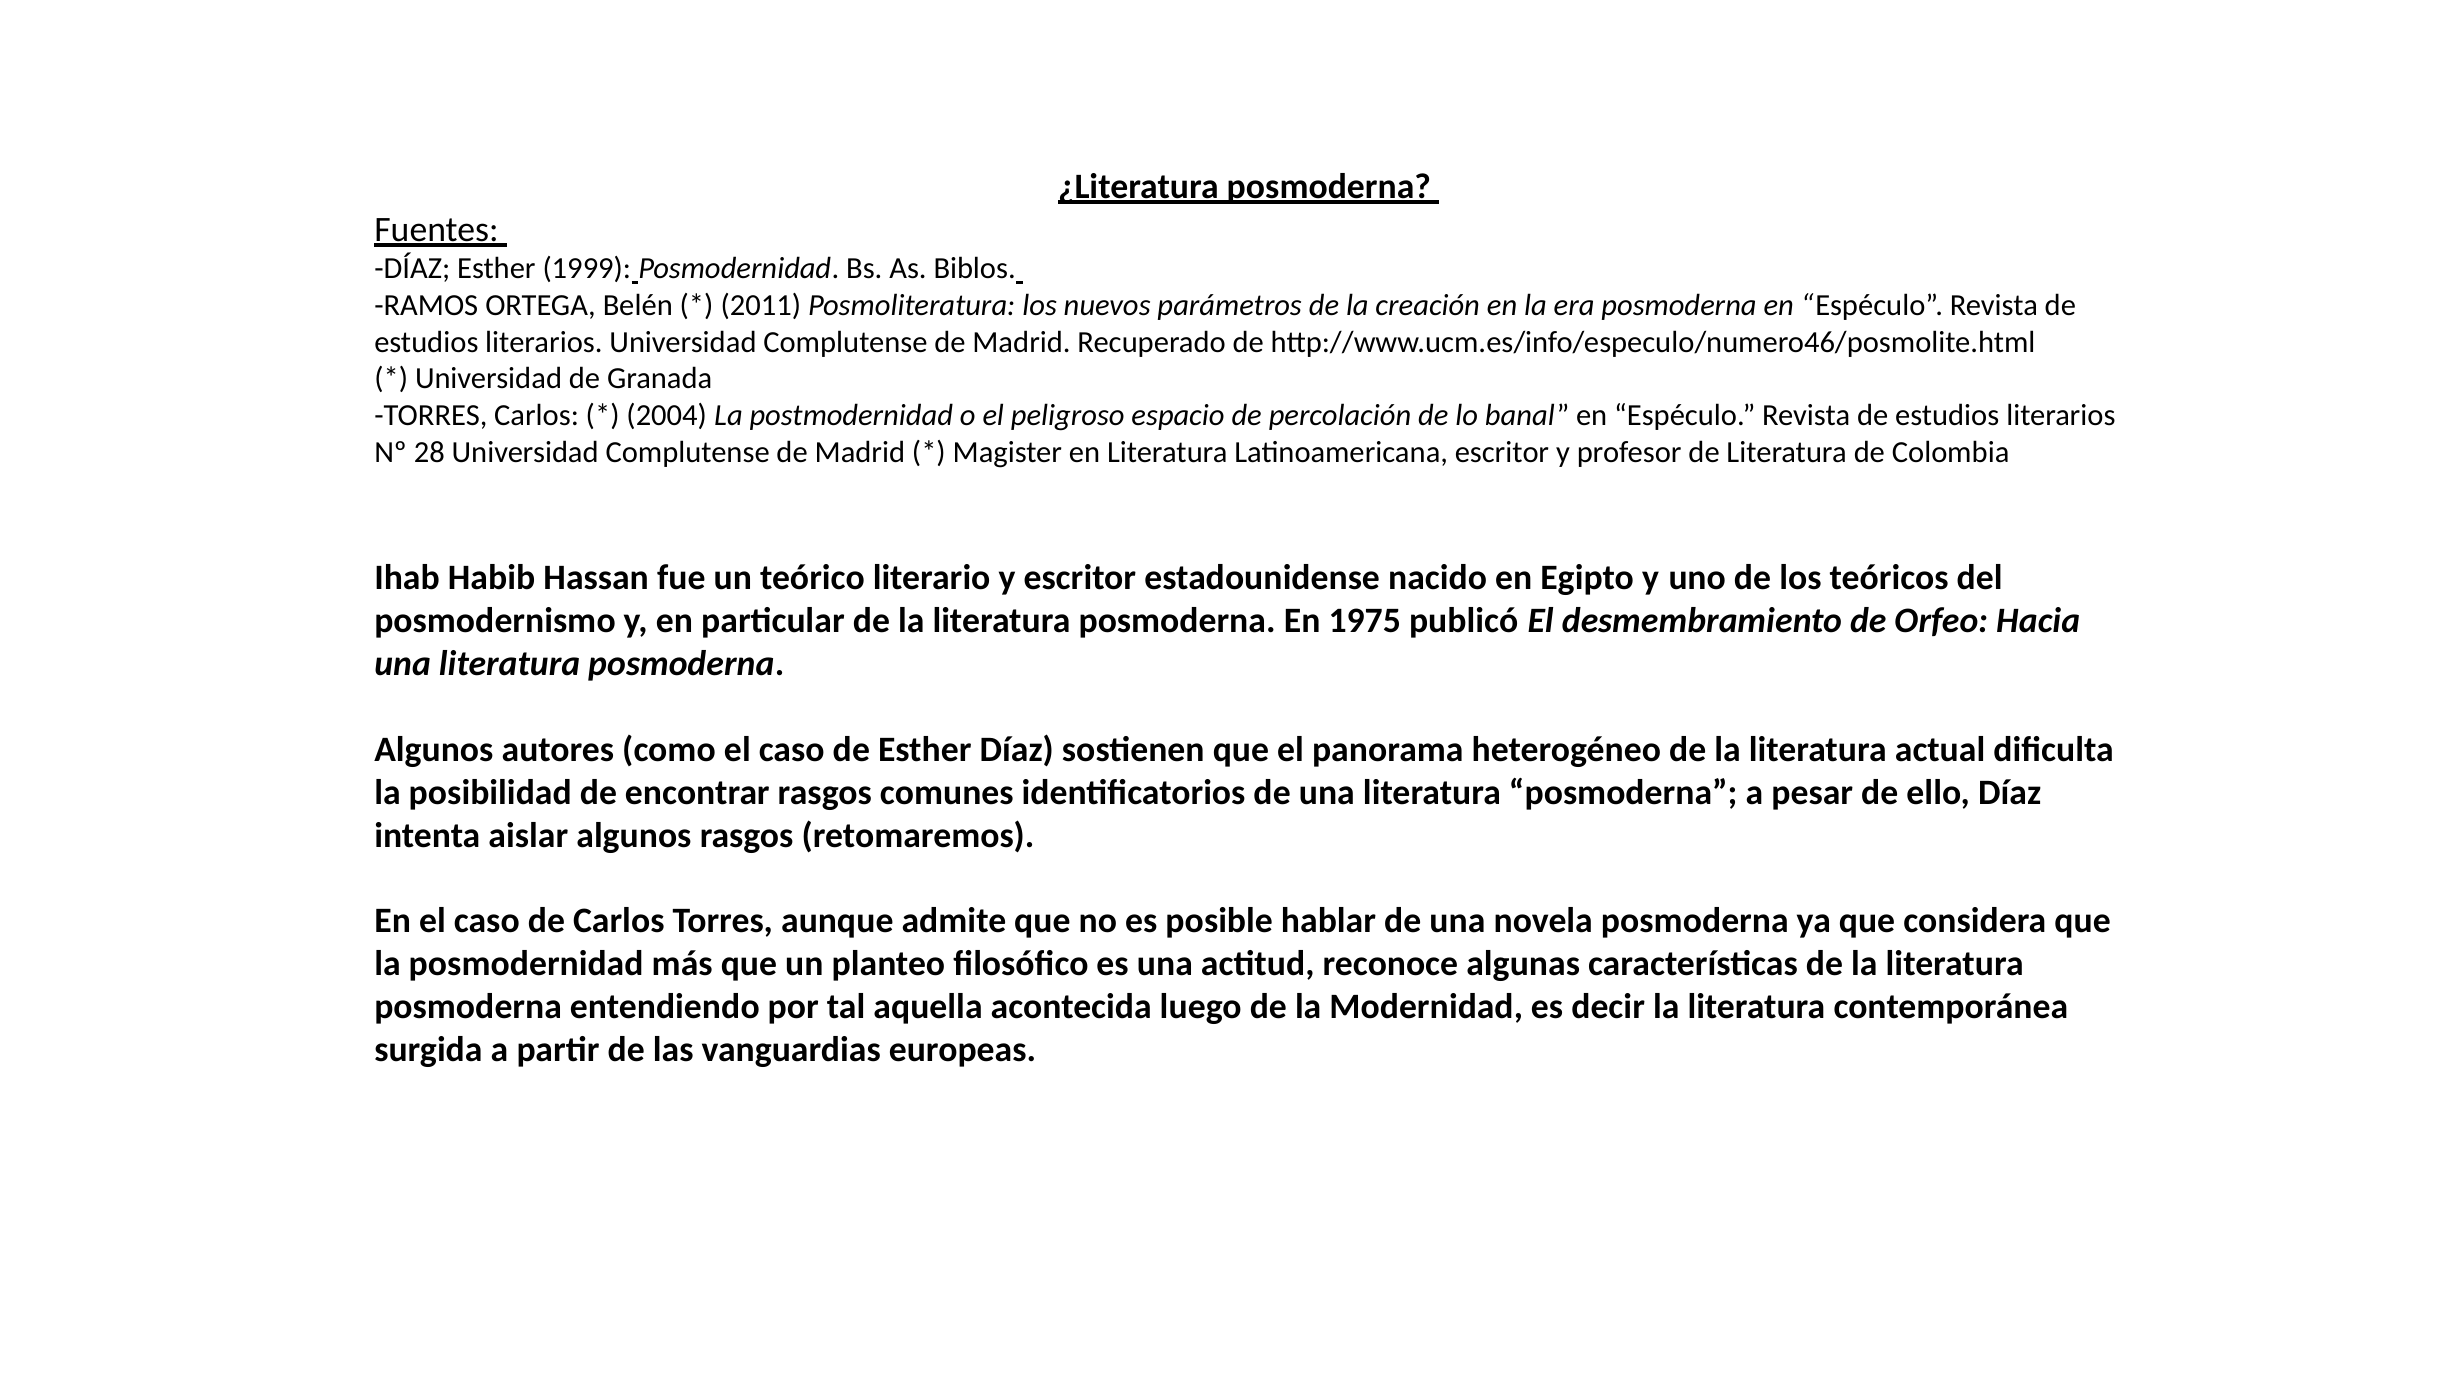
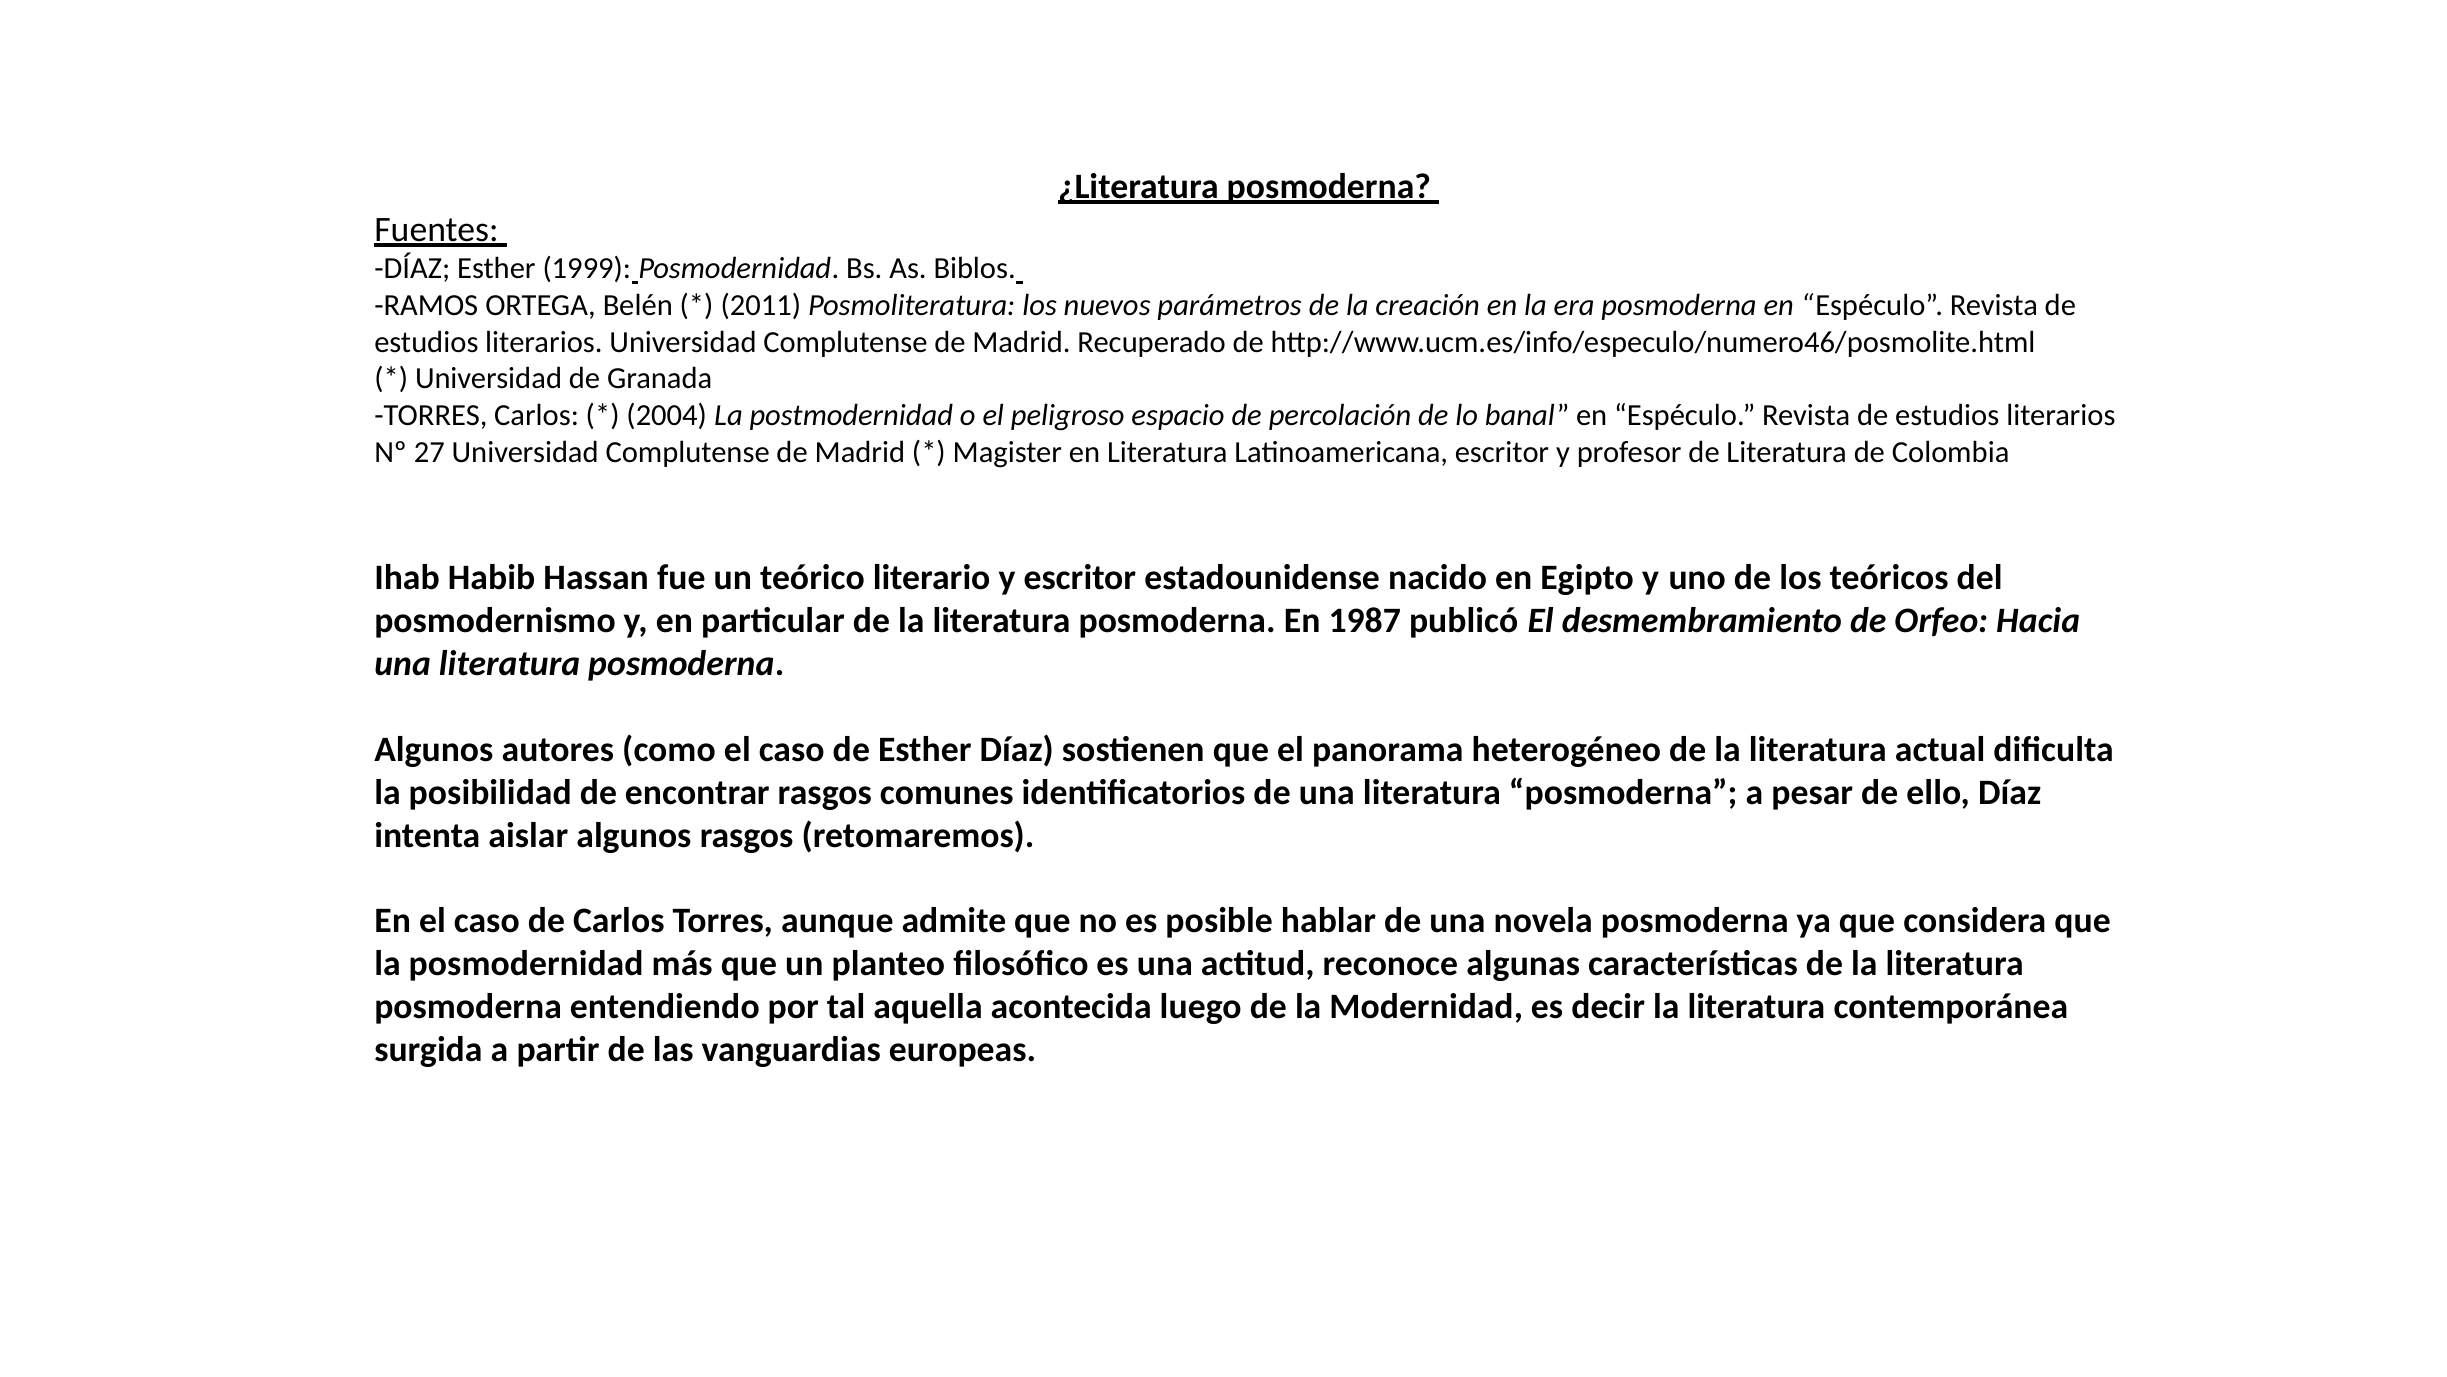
28: 28 -> 27
1975: 1975 -> 1987
